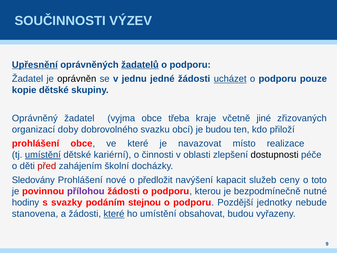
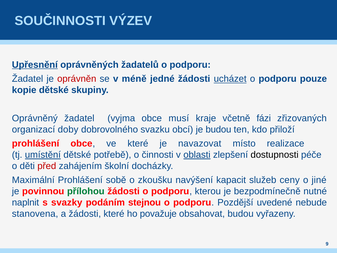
žadatelů underline: present -> none
oprávněn colour: black -> red
jednu: jednu -> méně
třeba: třeba -> musí
jiné: jiné -> fázi
kariérní: kariérní -> potřebě
oblasti underline: none -> present
Sledovány: Sledovány -> Maximální
nové: nové -> sobě
předložit: předložit -> zkoušku
toto: toto -> jiné
přílohou colour: purple -> green
hodiny: hodiny -> naplnit
jednotky: jednotky -> uvedené
které at (114, 214) underline: present -> none
ho umístění: umístění -> považuje
